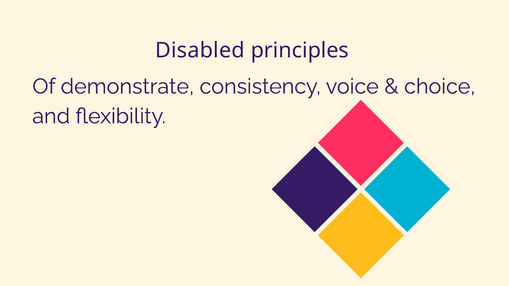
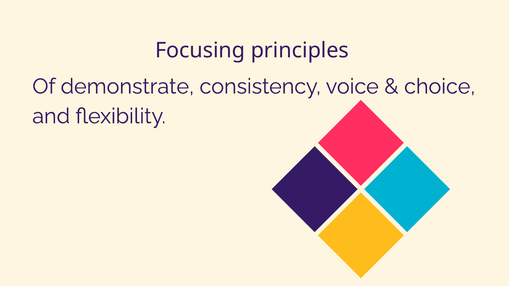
Disabled: Disabled -> Focusing
